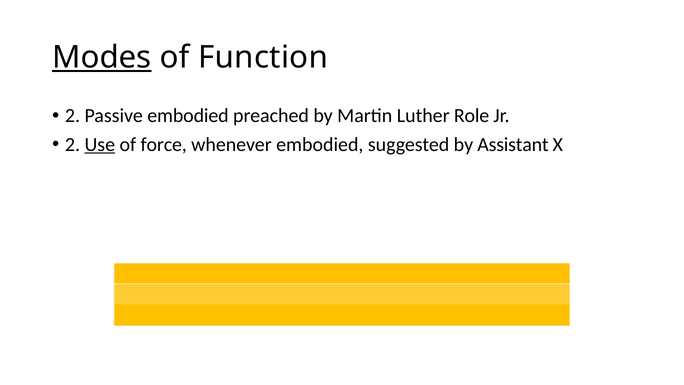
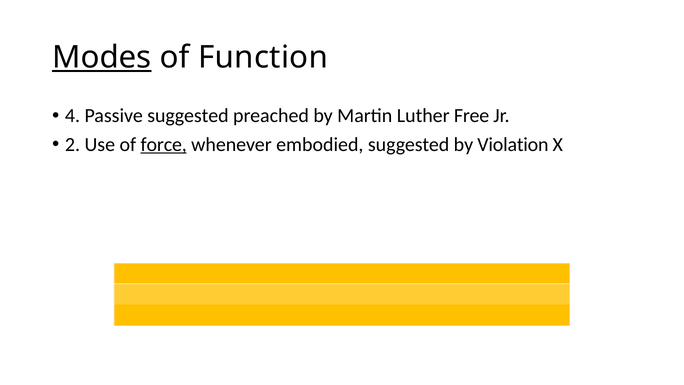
2 at (73, 116): 2 -> 4
Passive embodied: embodied -> suggested
Role: Role -> Free
Use underline: present -> none
force underline: none -> present
Assistant: Assistant -> Violation
